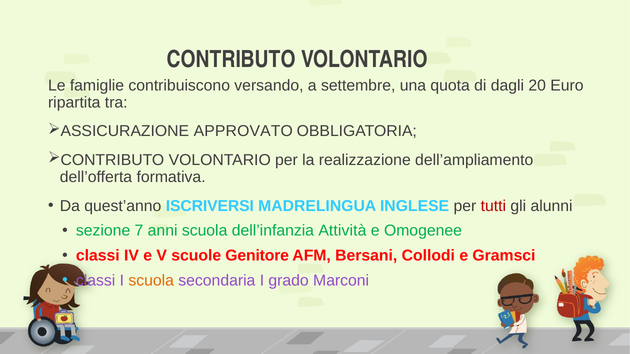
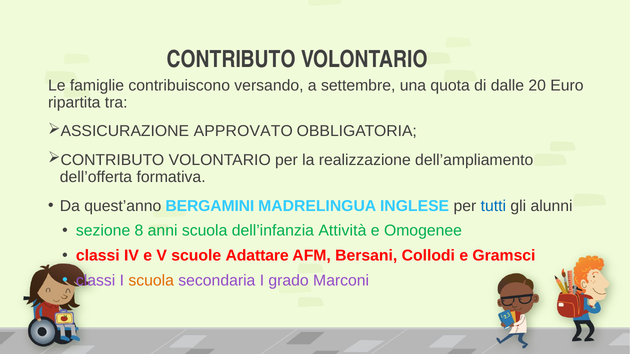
dagli: dagli -> dalle
ISCRIVERSI: ISCRIVERSI -> BERGAMINI
tutti colour: red -> blue
7: 7 -> 8
Genitore: Genitore -> Adattare
